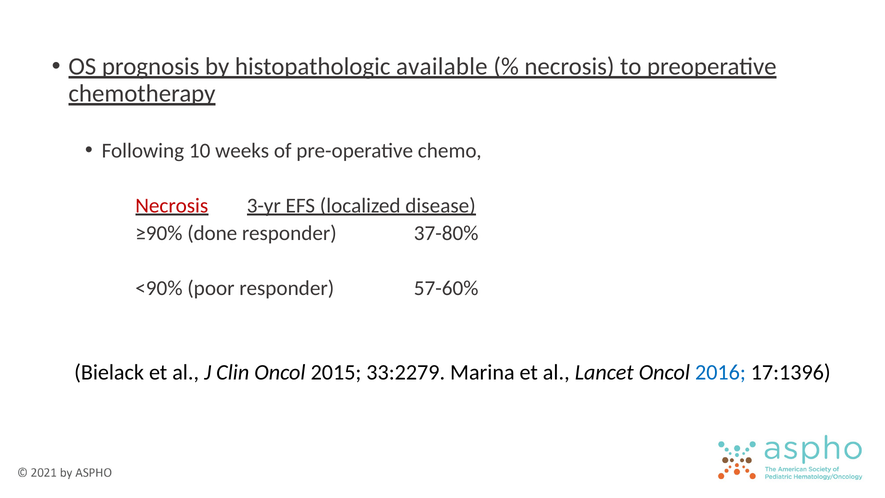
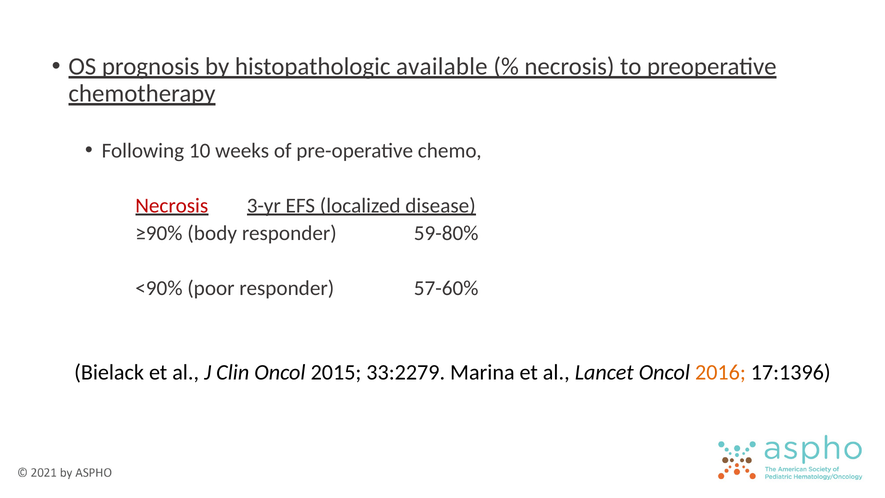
done: done -> body
37-80%: 37-80% -> 59-80%
2016 colour: blue -> orange
